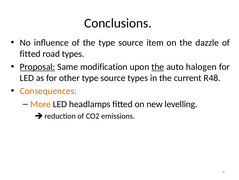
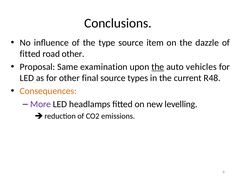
road types: types -> other
Proposal underline: present -> none
modification: modification -> examination
halogen: halogen -> vehicles
other type: type -> final
More colour: orange -> purple
